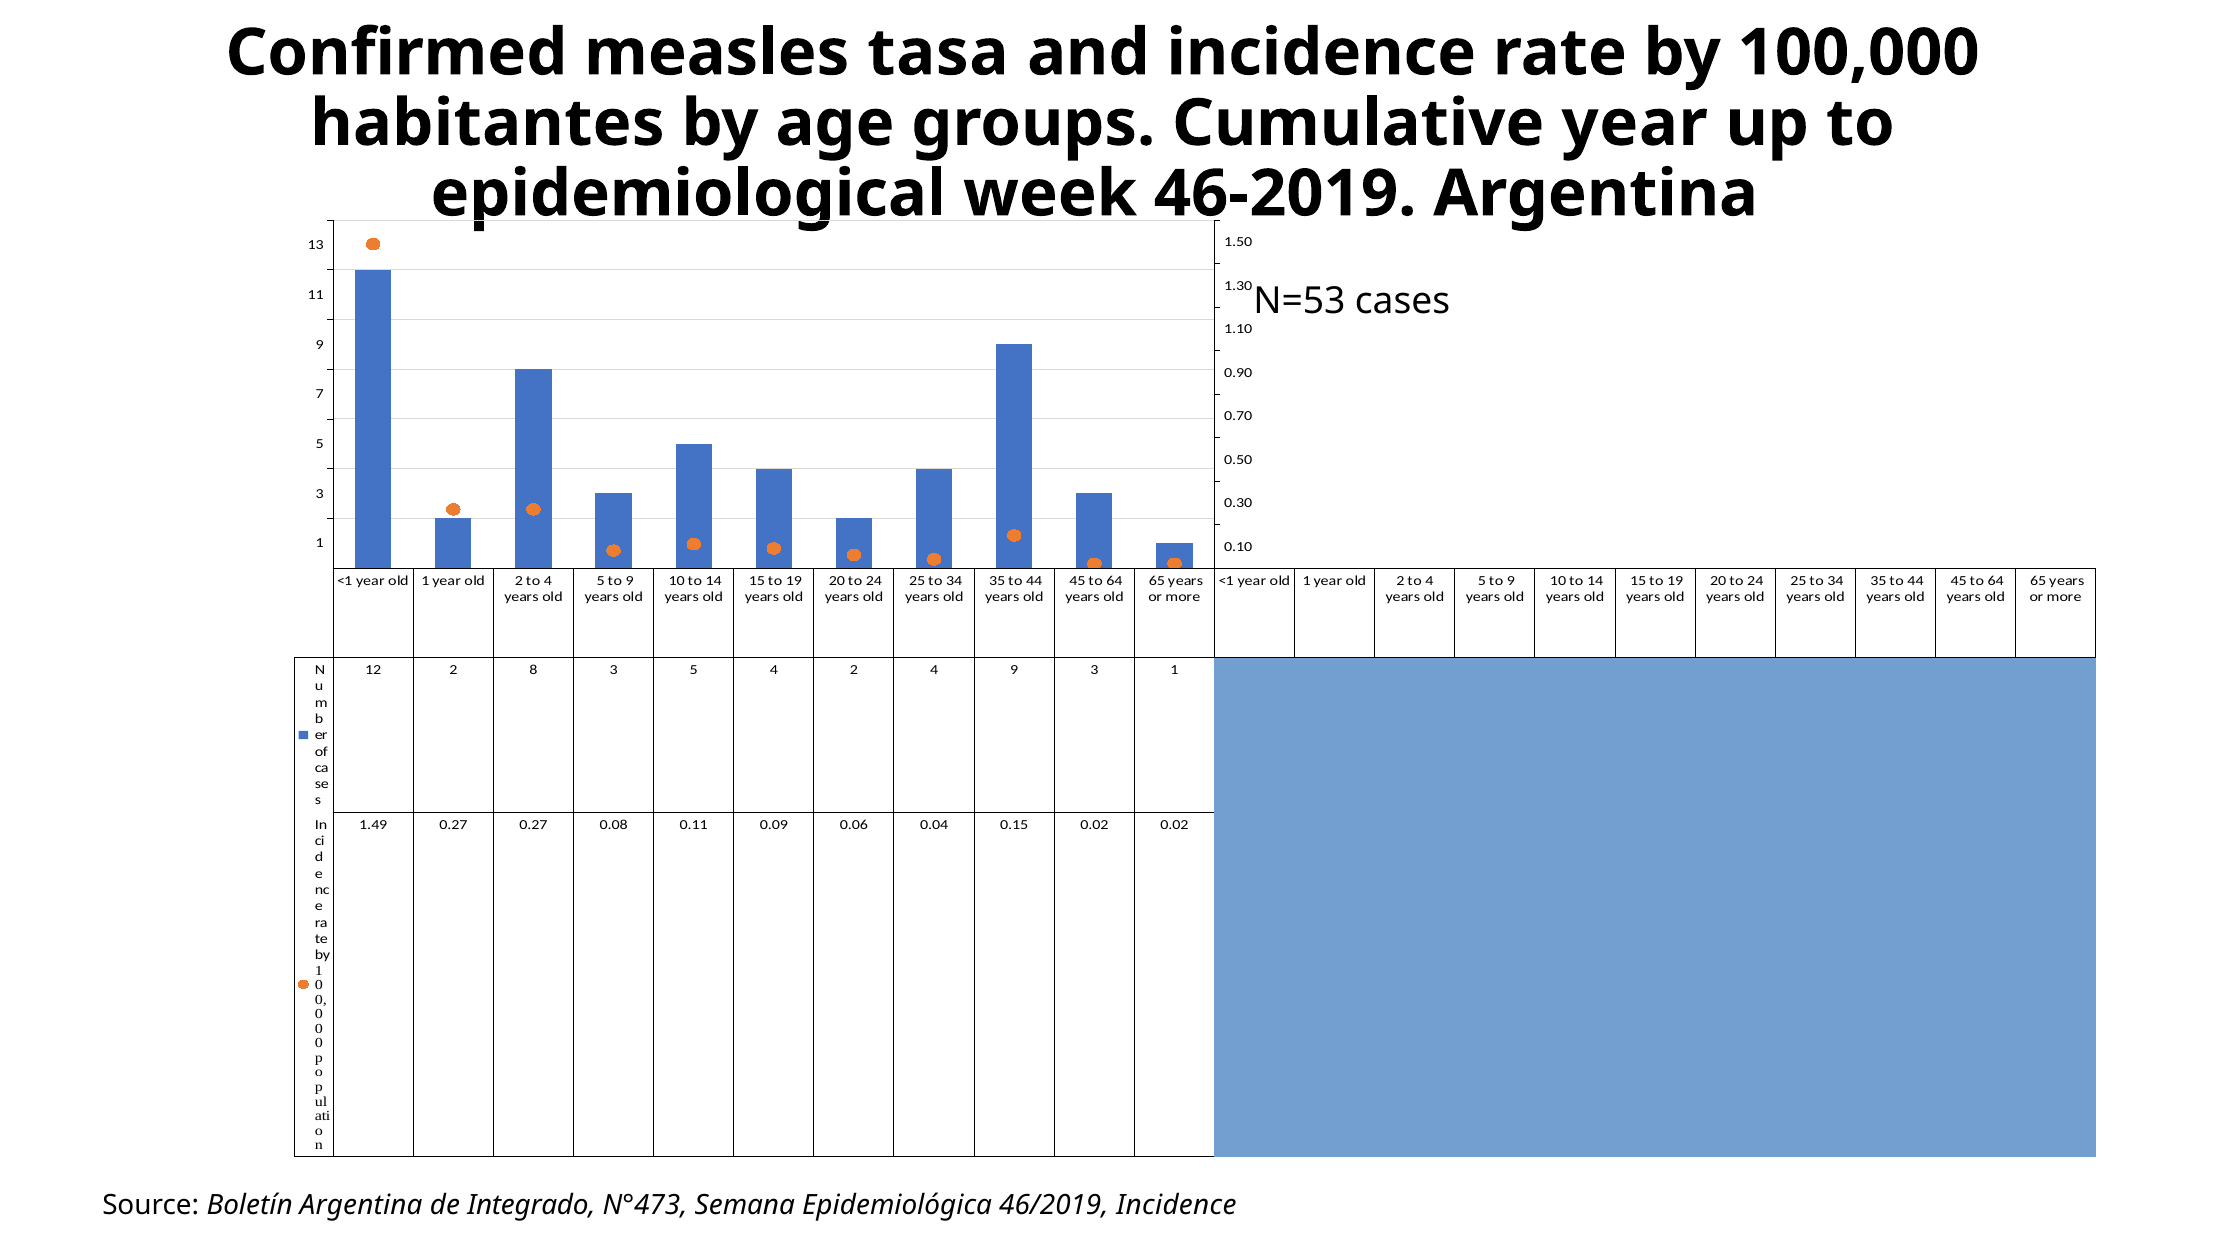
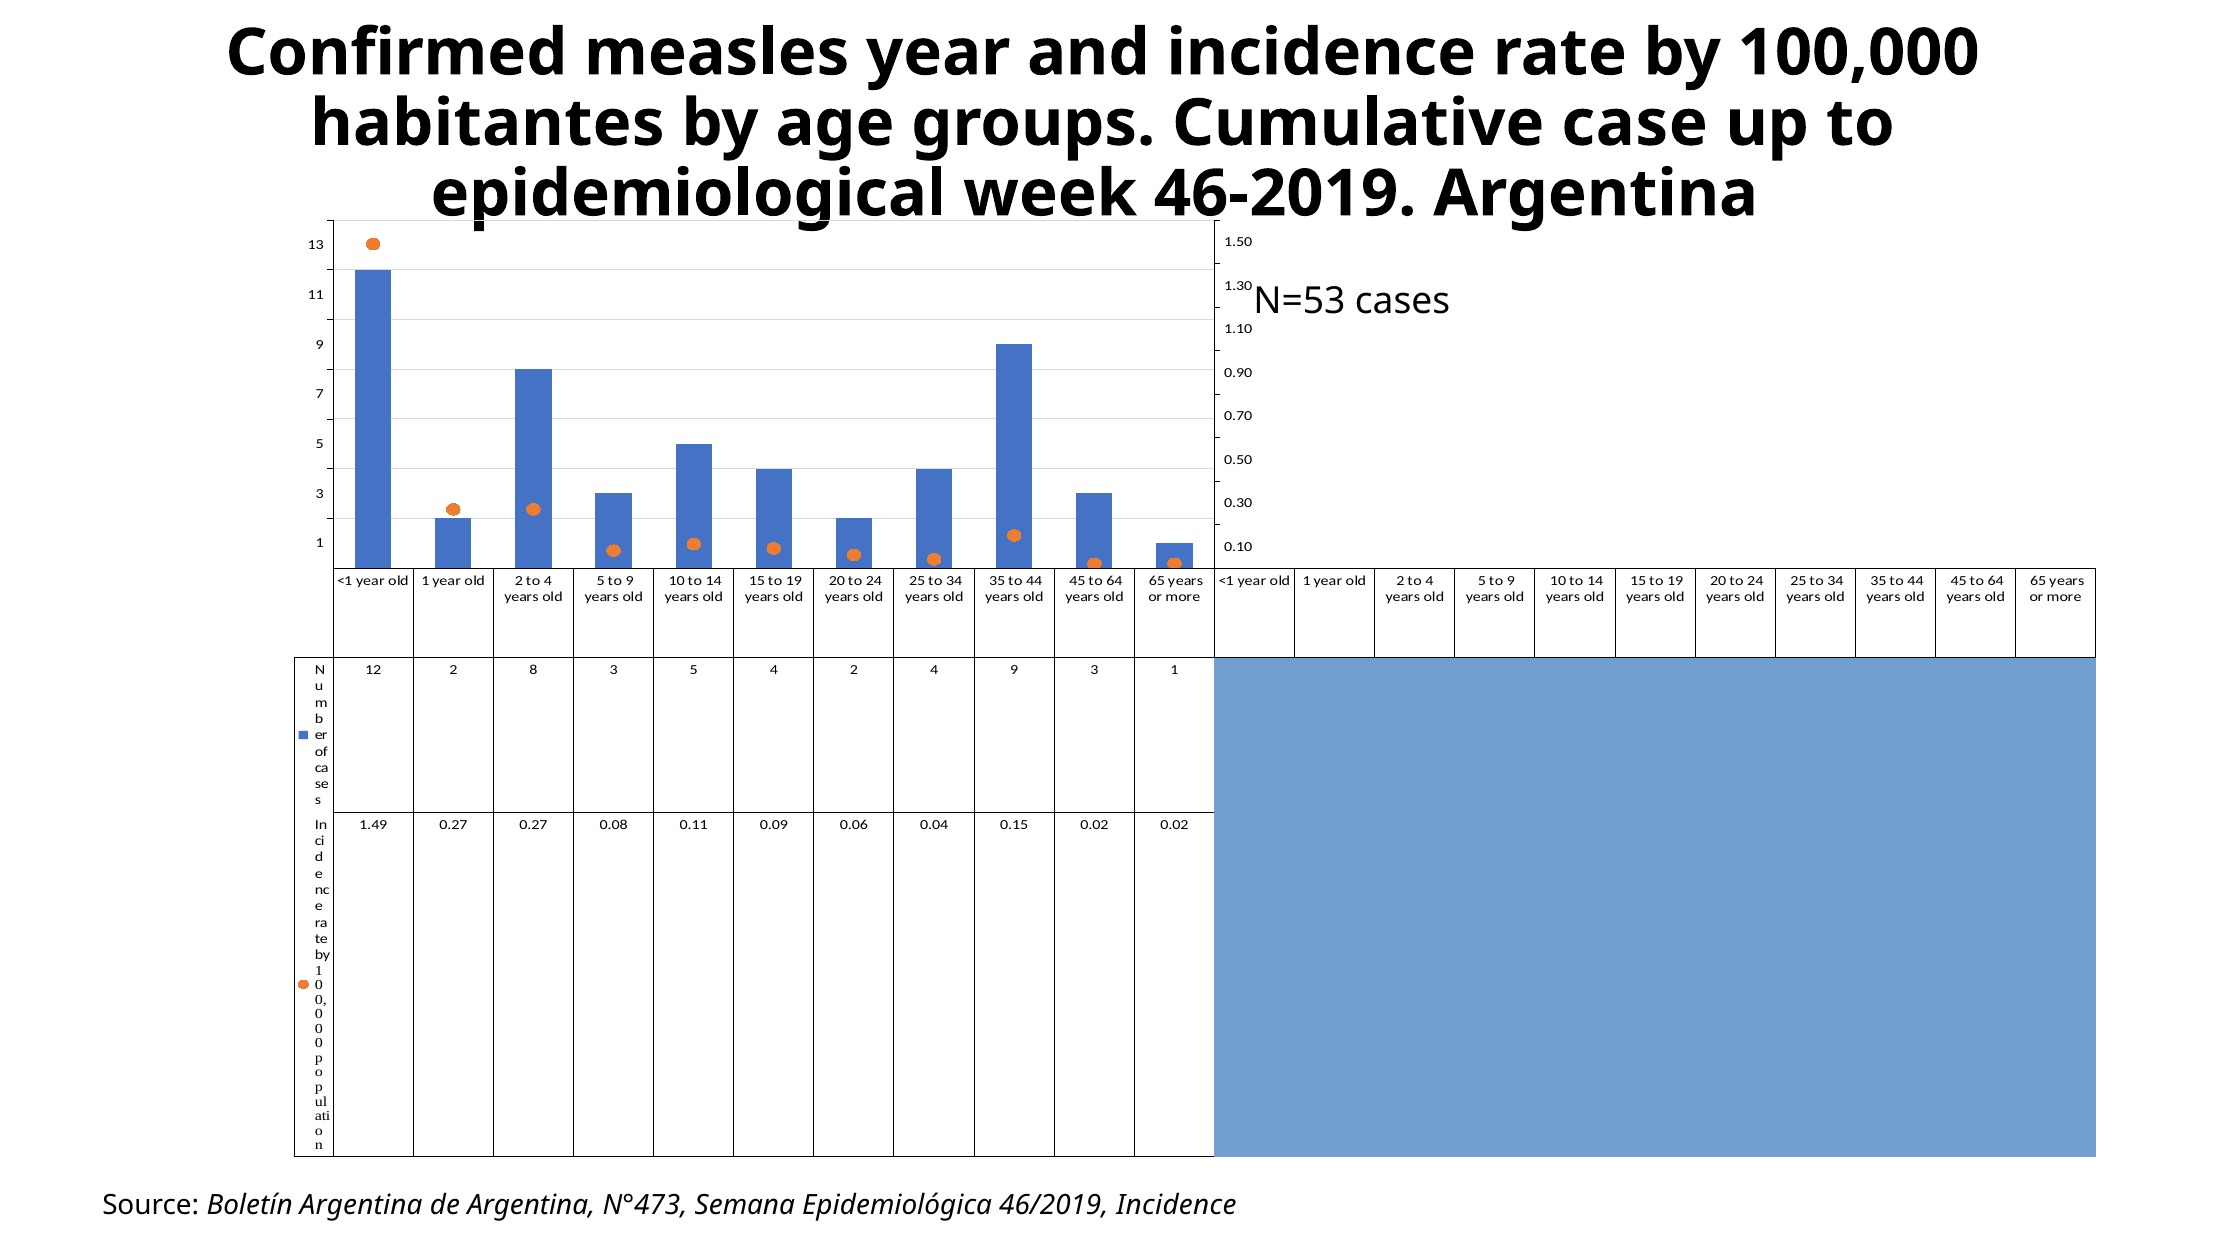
measles tasa: tasa -> year
Cumulative year: year -> case
de Integrado: Integrado -> Argentina
